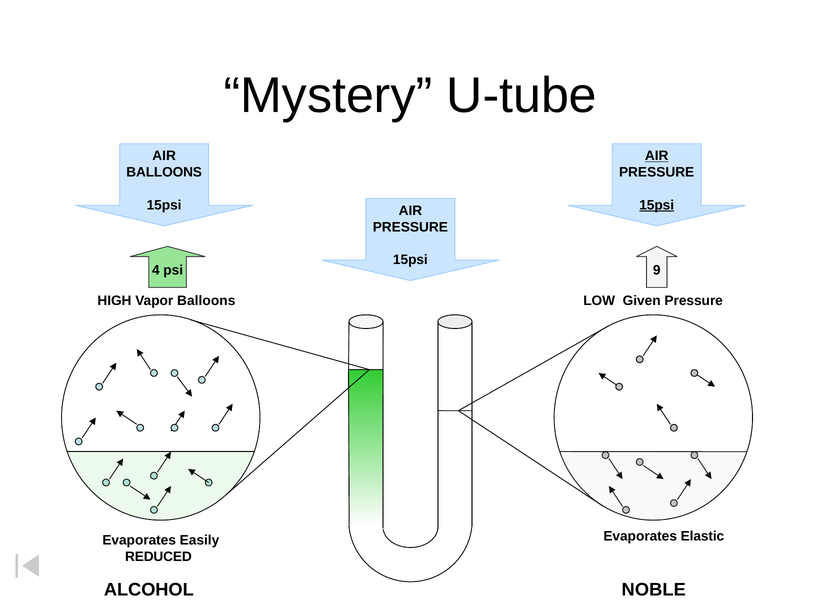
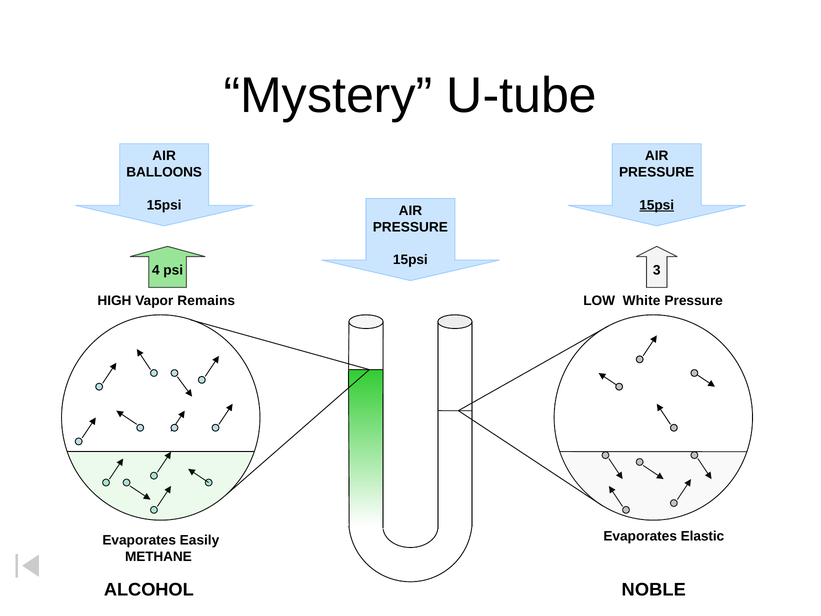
AIR at (657, 156) underline: present -> none
9: 9 -> 3
Vapor Balloons: Balloons -> Remains
Given: Given -> White
REDUCED: REDUCED -> METHANE
